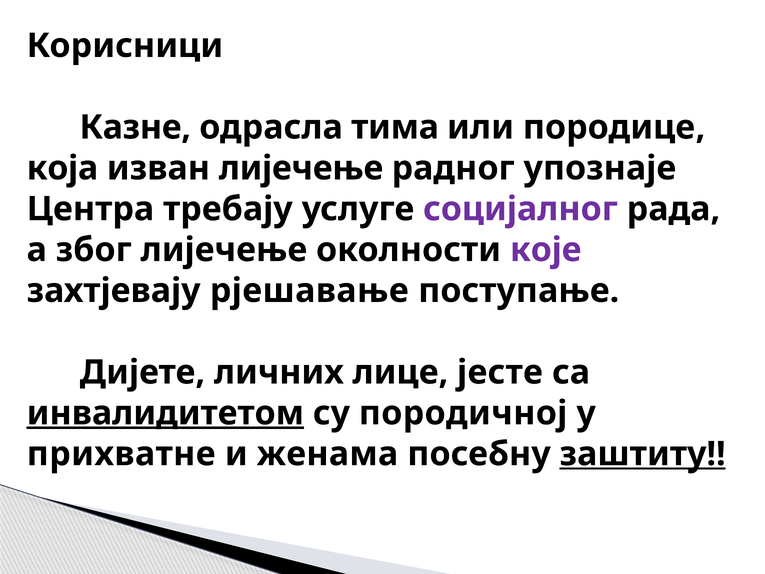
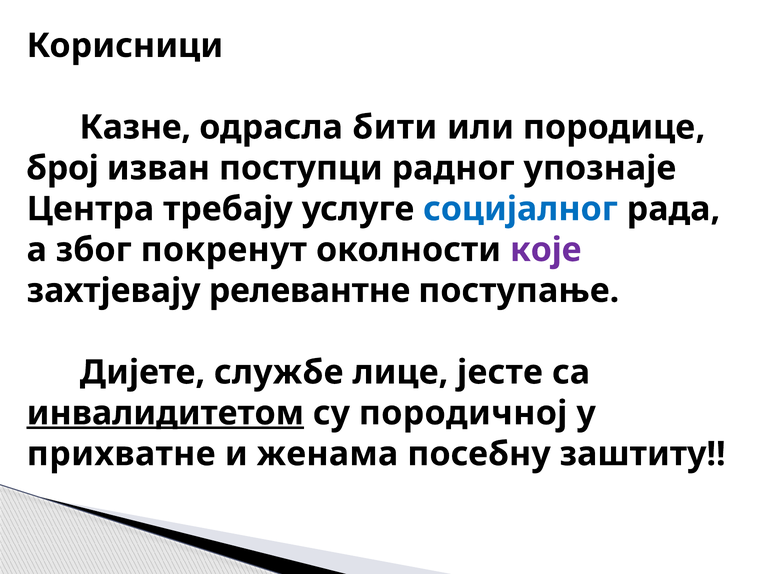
тима: тима -> бити
која: која -> број
изван лијечење: лијечење -> поступци
социјалног colour: purple -> blue
због лијечење: лијечење -> покренут
рјешавање: рјешавање -> релевантне
личних: личних -> службе
заштиту underline: present -> none
